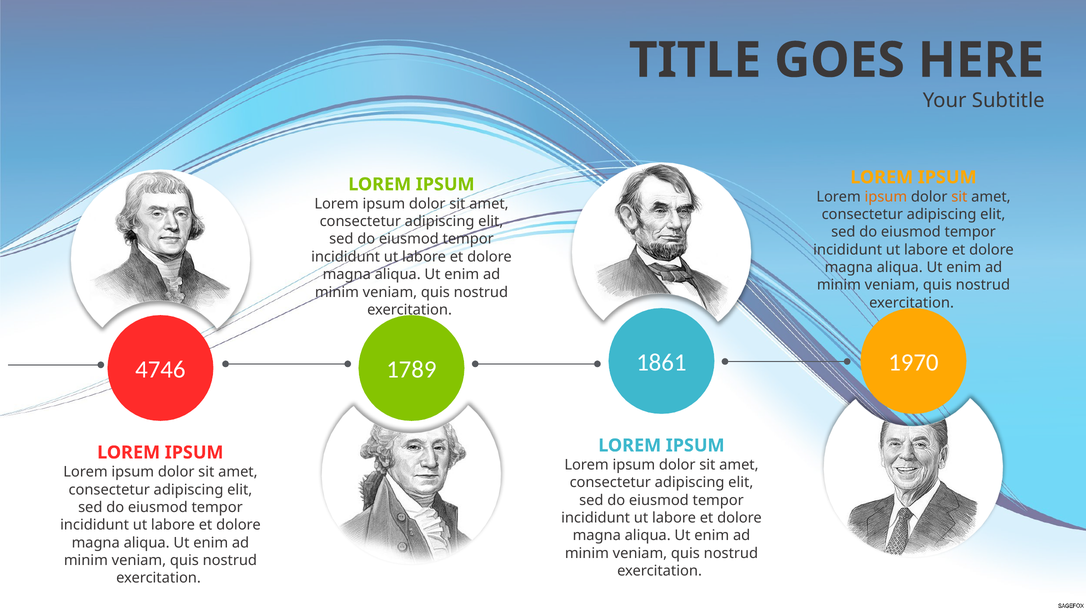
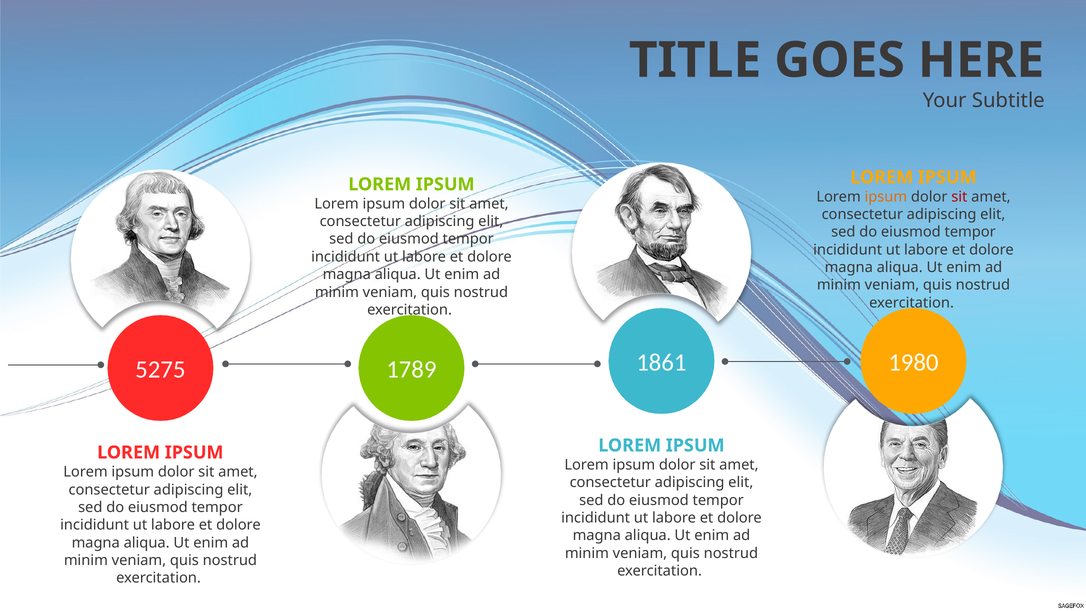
sit at (959, 197) colour: orange -> red
1970: 1970 -> 1980
4746: 4746 -> 5275
